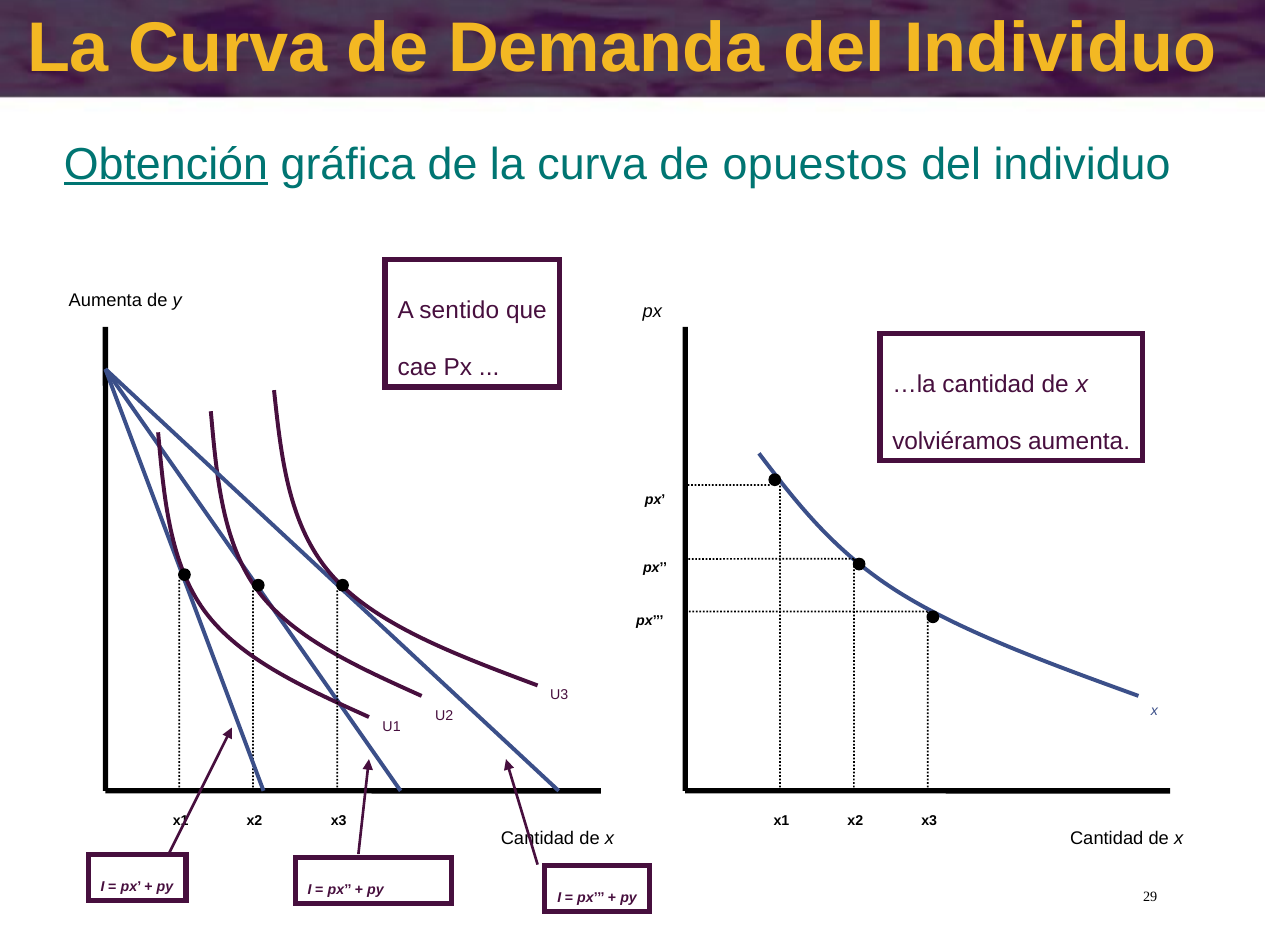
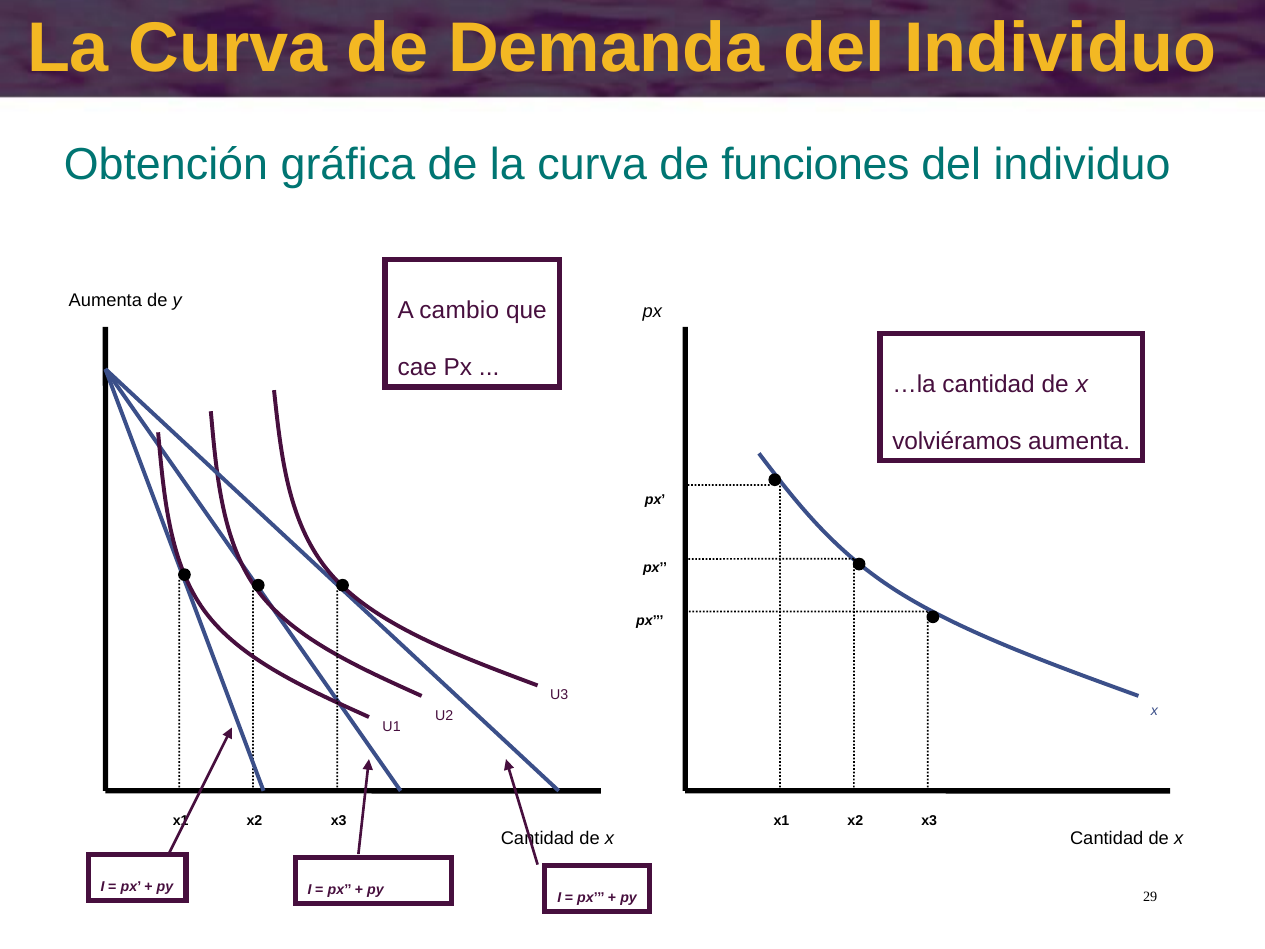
Obtención underline: present -> none
opuestos: opuestos -> funciones
sentido: sentido -> cambio
